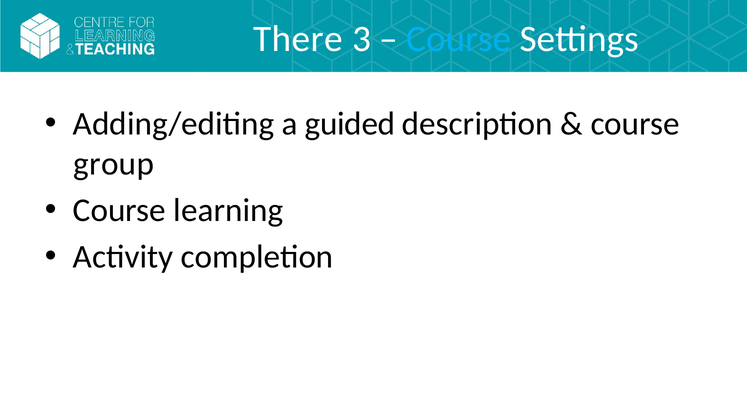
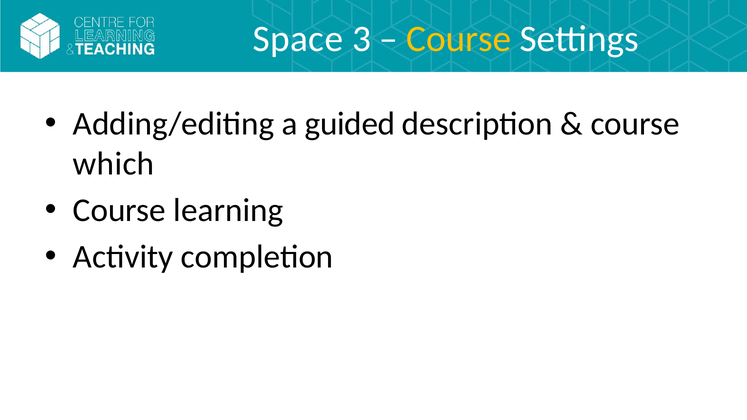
There: There -> Space
Course at (459, 39) colour: light blue -> yellow
group: group -> which
